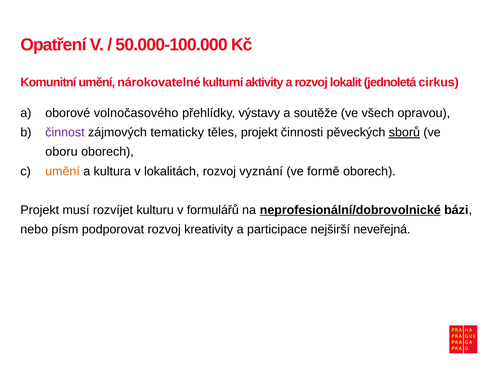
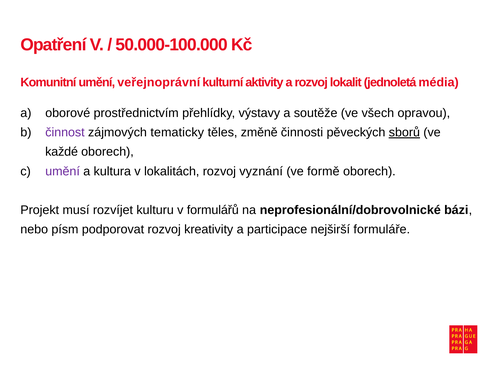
nárokovatelné: nárokovatelné -> veřejnoprávní
cirkus: cirkus -> média
volnočasového: volnočasového -> prostřednictvím
těles projekt: projekt -> změně
oboru: oboru -> každé
umění at (63, 171) colour: orange -> purple
neprofesionální/dobrovolnické underline: present -> none
neveřejná: neveřejná -> formuláře
